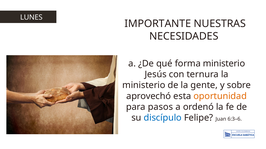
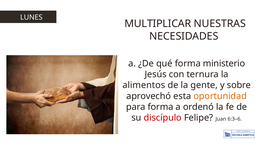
IMPORTANTE: IMPORTANTE -> MULTIPLICAR
ministerio at (144, 86): ministerio -> alimentos
para pasos: pasos -> forma
discípulo colour: blue -> red
